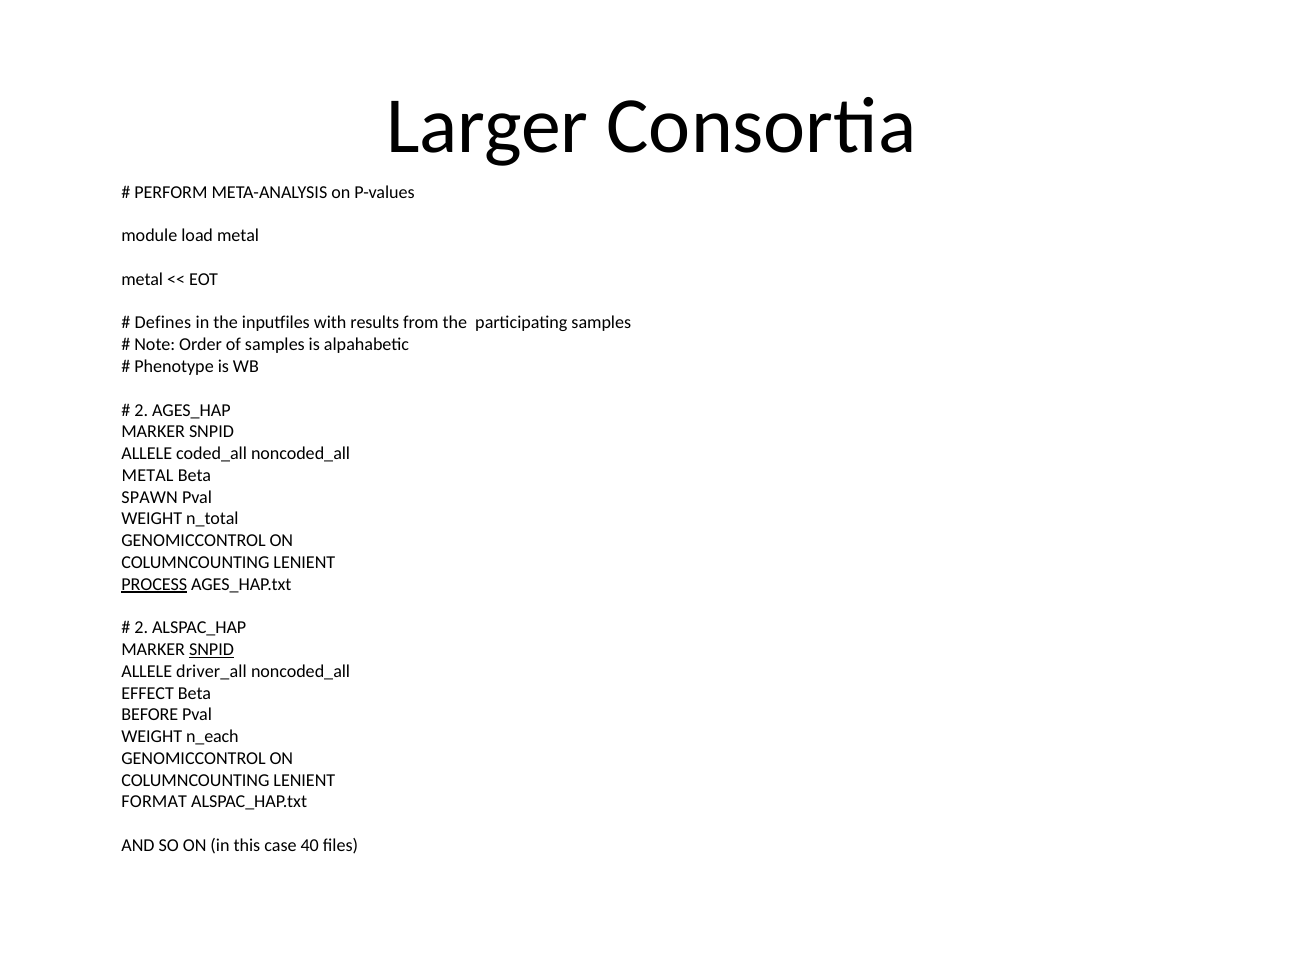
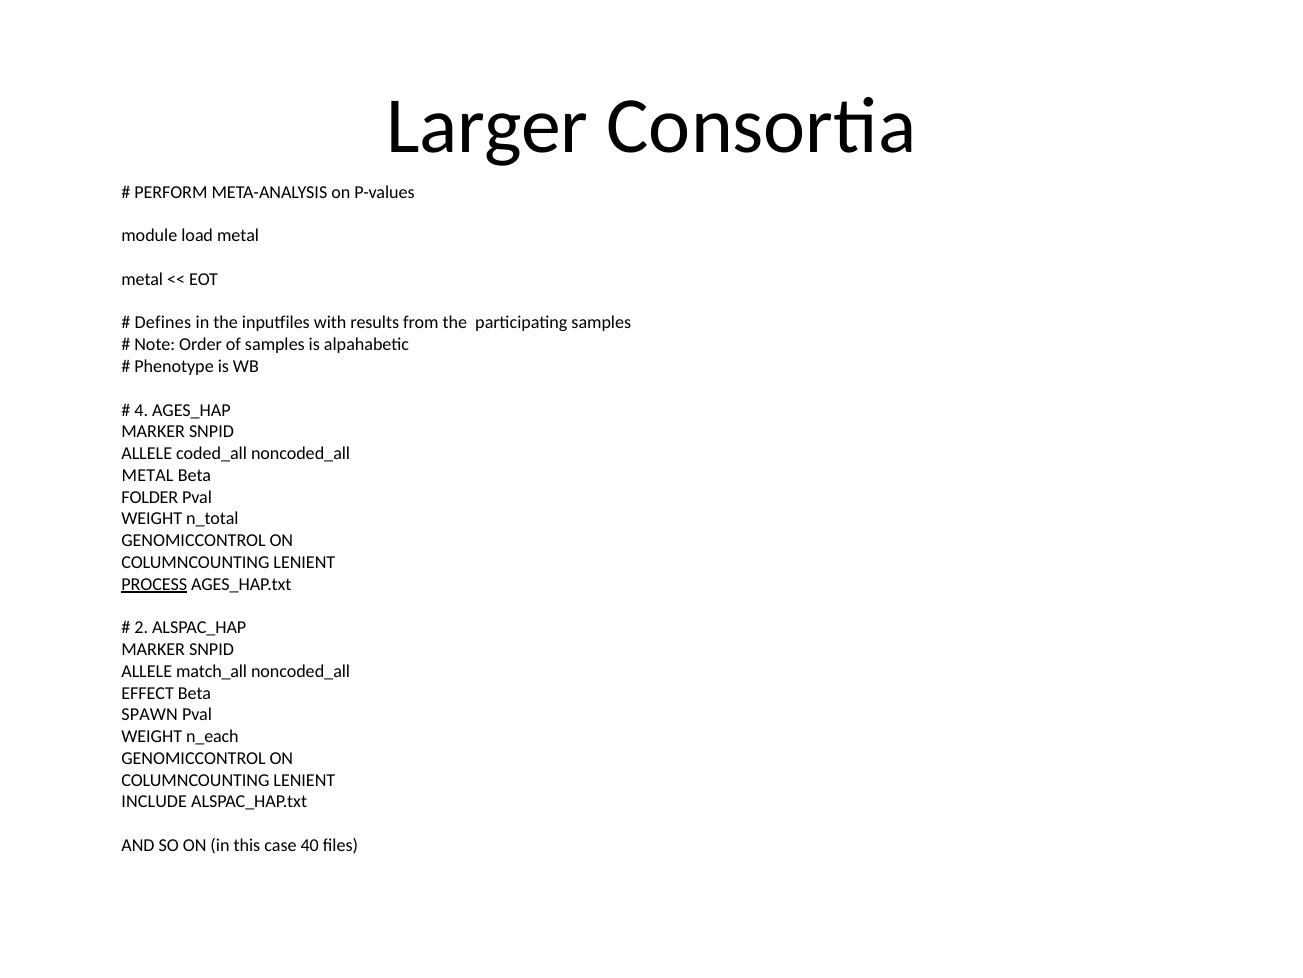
2 at (141, 410): 2 -> 4
SPAWN: SPAWN -> FOLDER
SNPID at (211, 649) underline: present -> none
driver_all: driver_all -> match_all
BEFORE: BEFORE -> SPAWN
FORMAT: FORMAT -> INCLUDE
